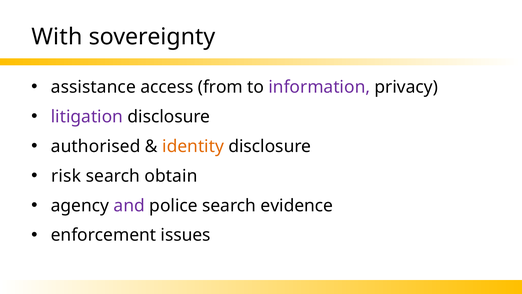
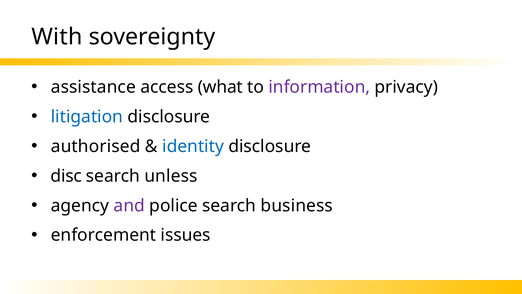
from: from -> what
litigation colour: purple -> blue
identity colour: orange -> blue
risk: risk -> disc
obtain: obtain -> unless
evidence: evidence -> business
